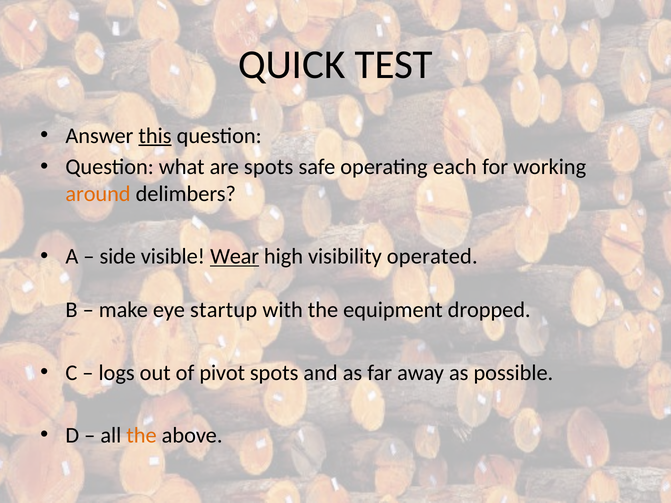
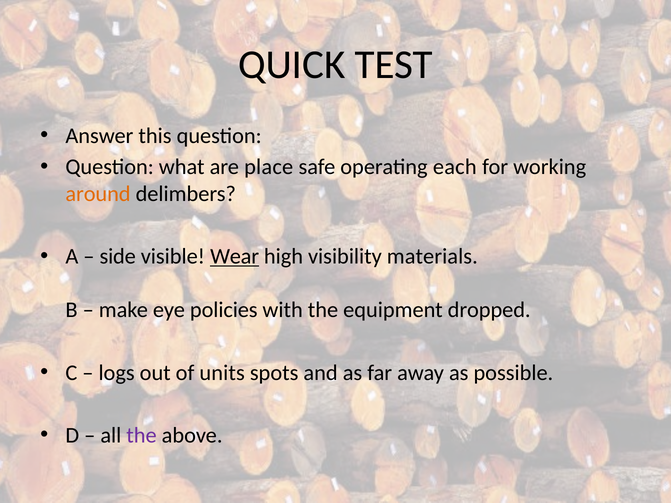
this underline: present -> none
are spots: spots -> place
operated: operated -> materials
startup: startup -> policies
pivot: pivot -> units
the at (141, 435) colour: orange -> purple
